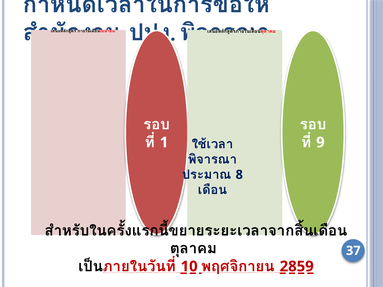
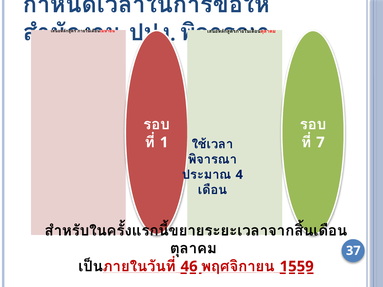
9: 9 -> 7
8: 8 -> 4
10: 10 -> 46
2859: 2859 -> 1559
